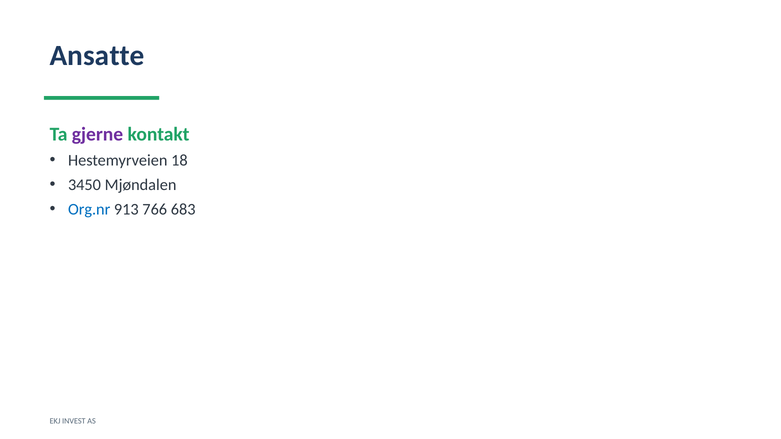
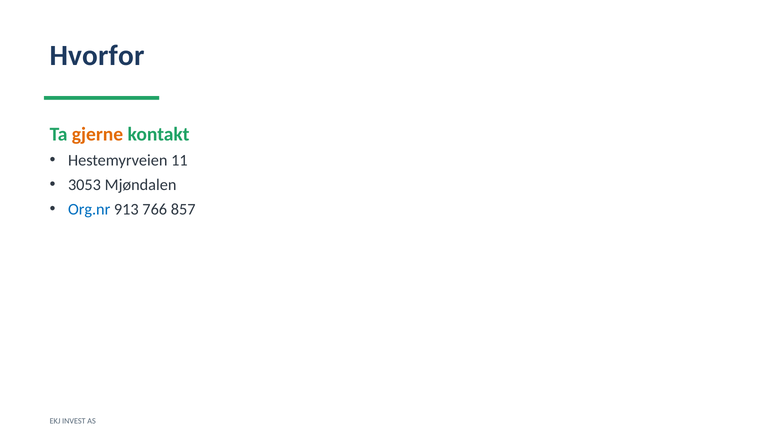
Ansatte: Ansatte -> Hvorfor
gjerne colour: purple -> orange
18: 18 -> 11
3450: 3450 -> 3053
683: 683 -> 857
